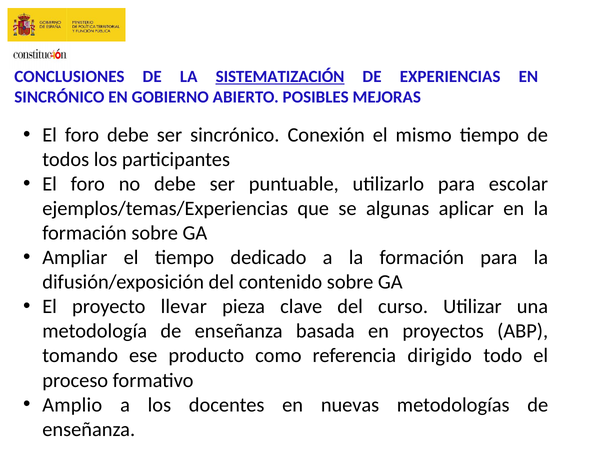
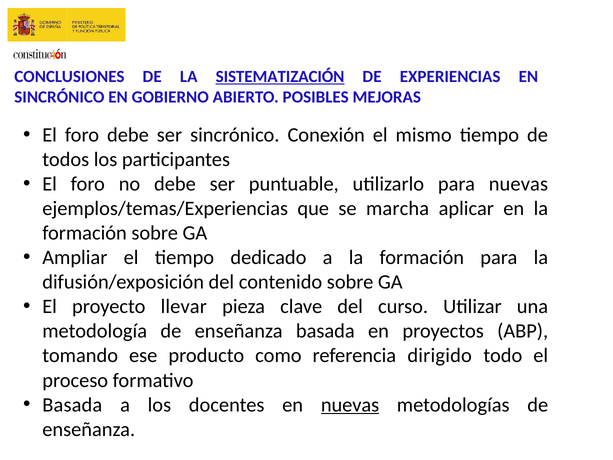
para escolar: escolar -> nuevas
algunas: algunas -> marcha
Amplio at (72, 405): Amplio -> Basada
nuevas at (350, 405) underline: none -> present
